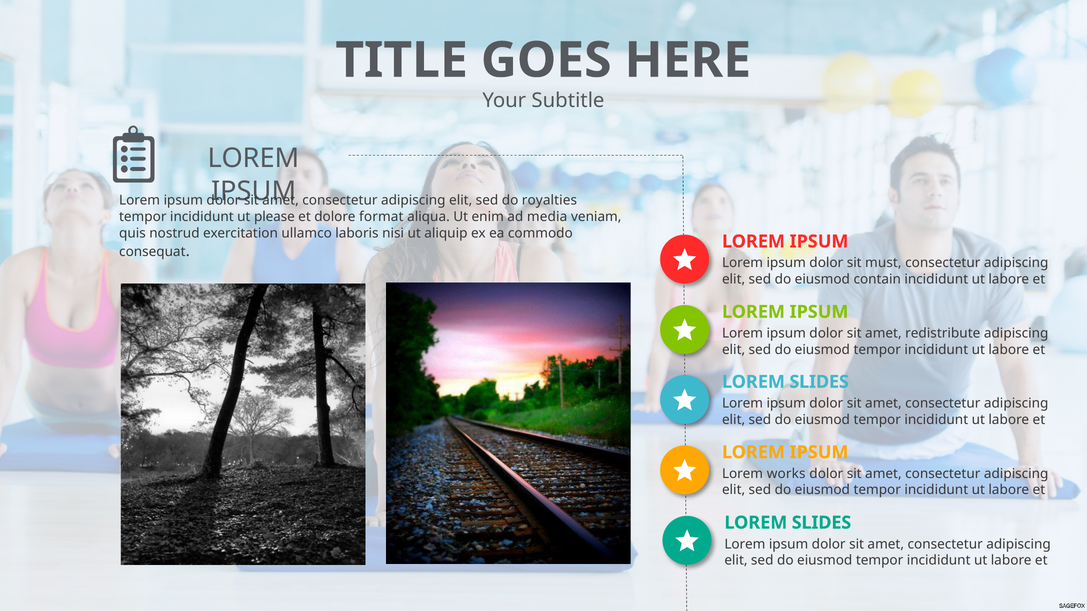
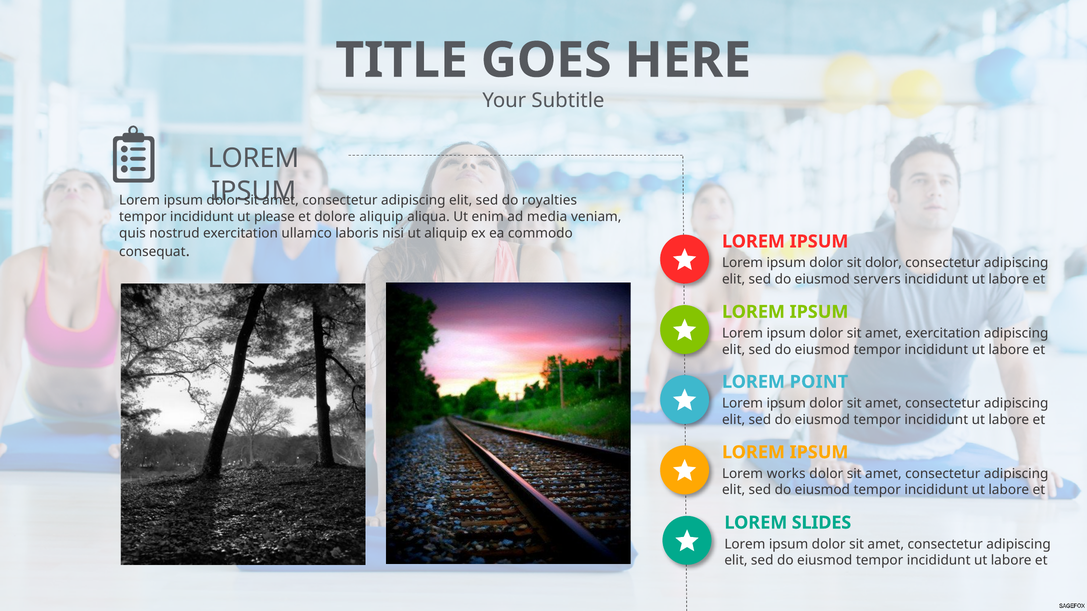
dolore format: format -> aliquip
sit must: must -> dolor
contain: contain -> servers
amet redistribute: redistribute -> exercitation
SLIDES at (819, 382): SLIDES -> POINT
